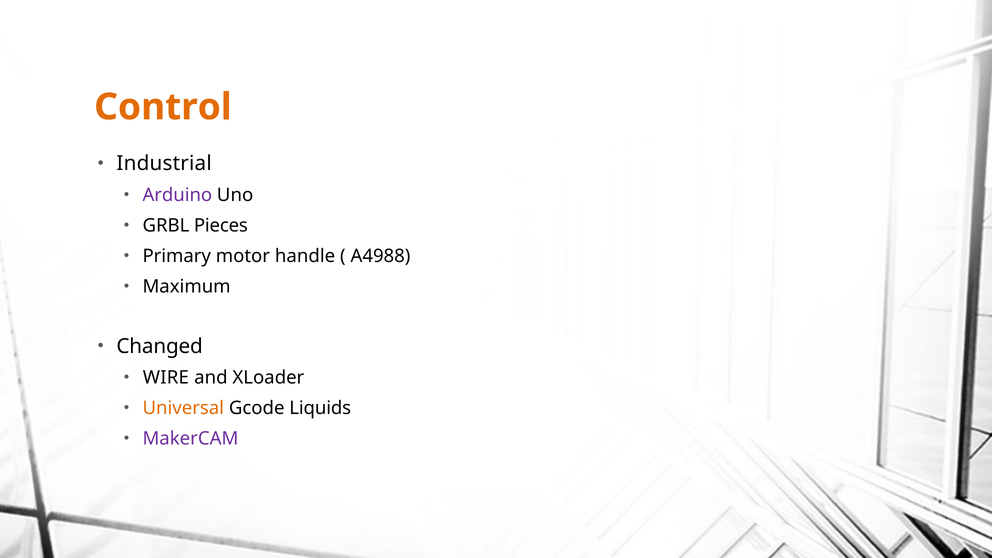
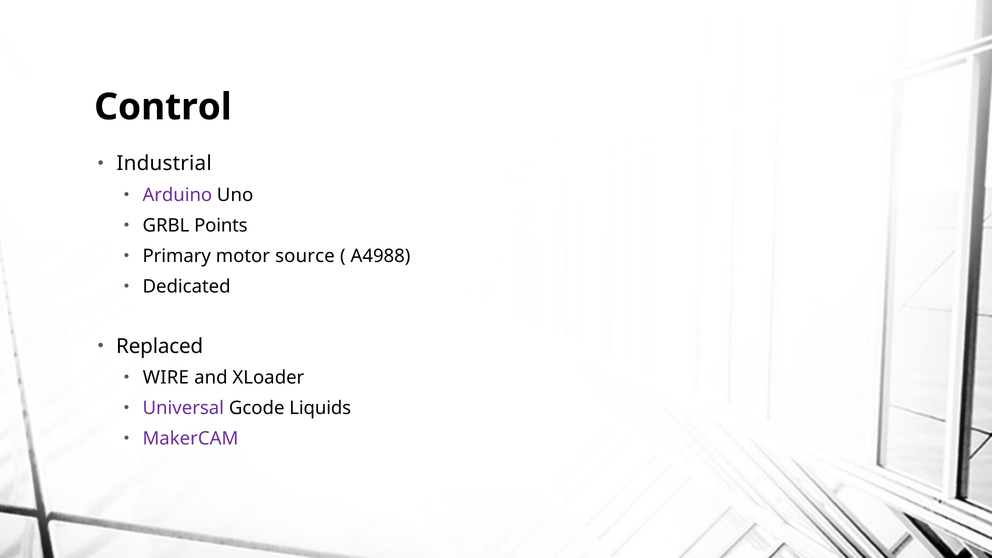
Control colour: orange -> black
Pieces: Pieces -> Points
handle: handle -> source
Maximum: Maximum -> Dedicated
Changed: Changed -> Replaced
Universal colour: orange -> purple
